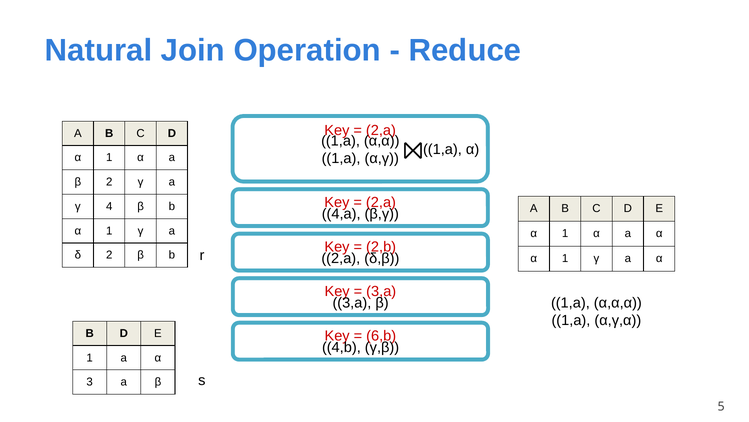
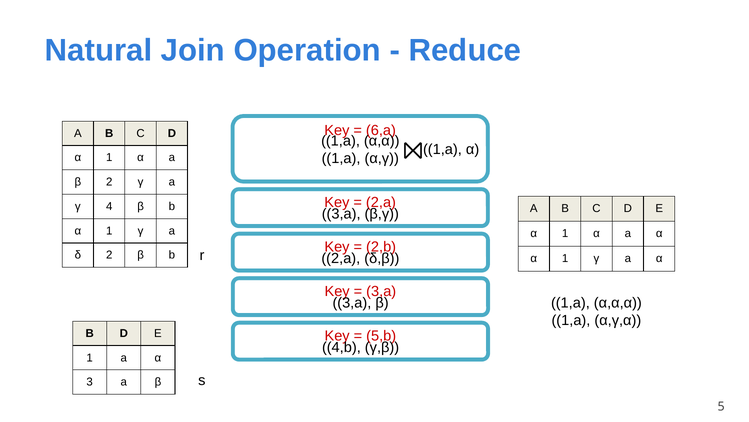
2,a at (381, 130): 2,a -> 6,a
4,a at (341, 214): 4,a -> 3,a
6,b: 6,b -> 5,b
